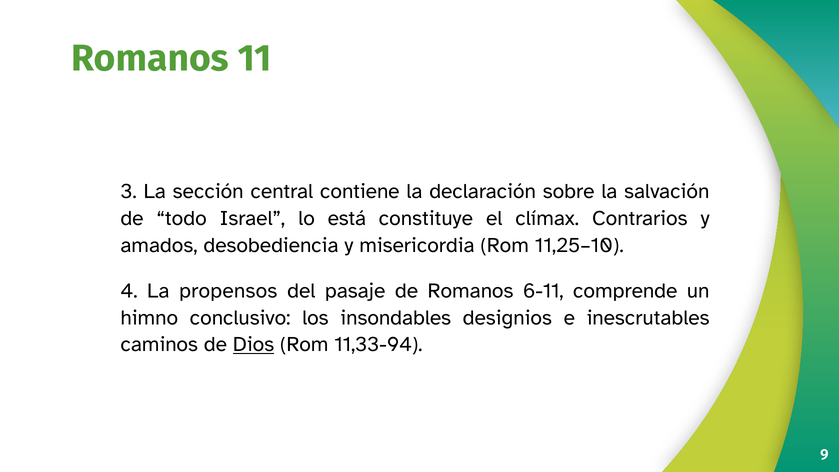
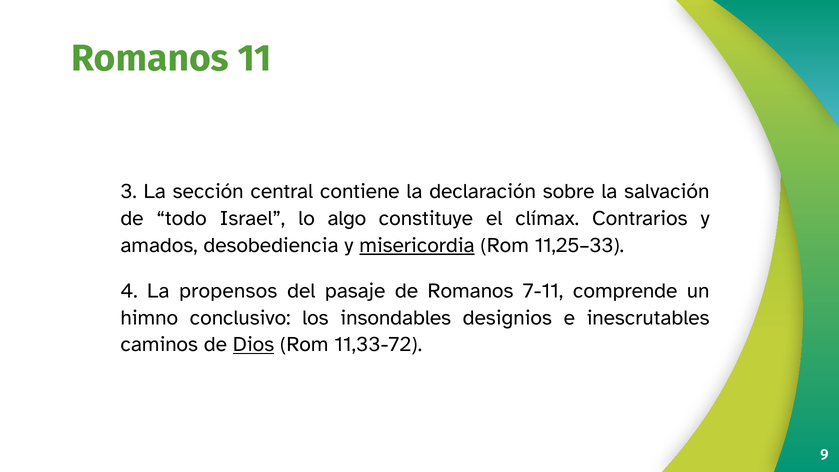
está: está -> algo
misericordia underline: none -> present
11,25–10: 11,25–10 -> 11,25–33
6-11: 6-11 -> 7-11
11,33-94: 11,33-94 -> 11,33-72
